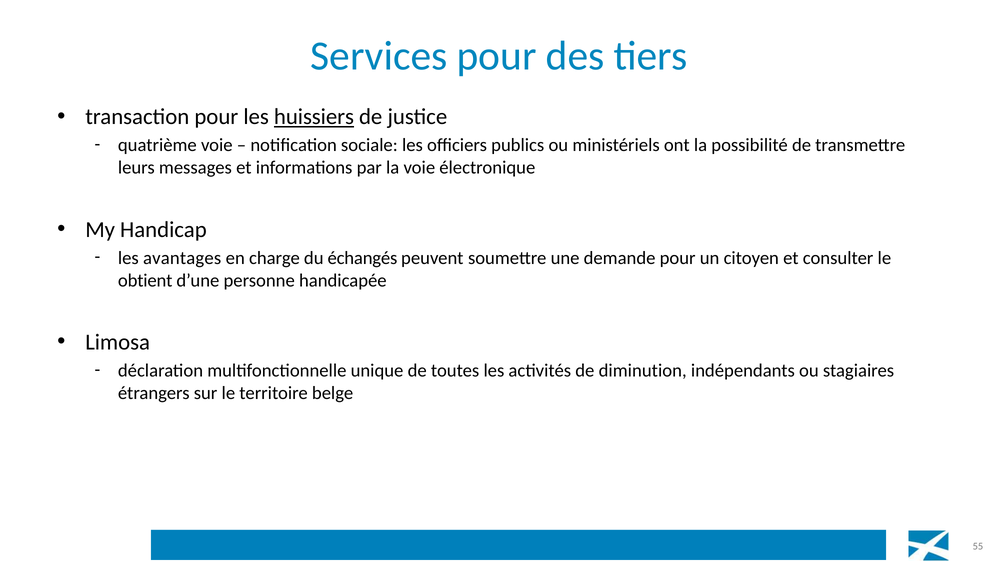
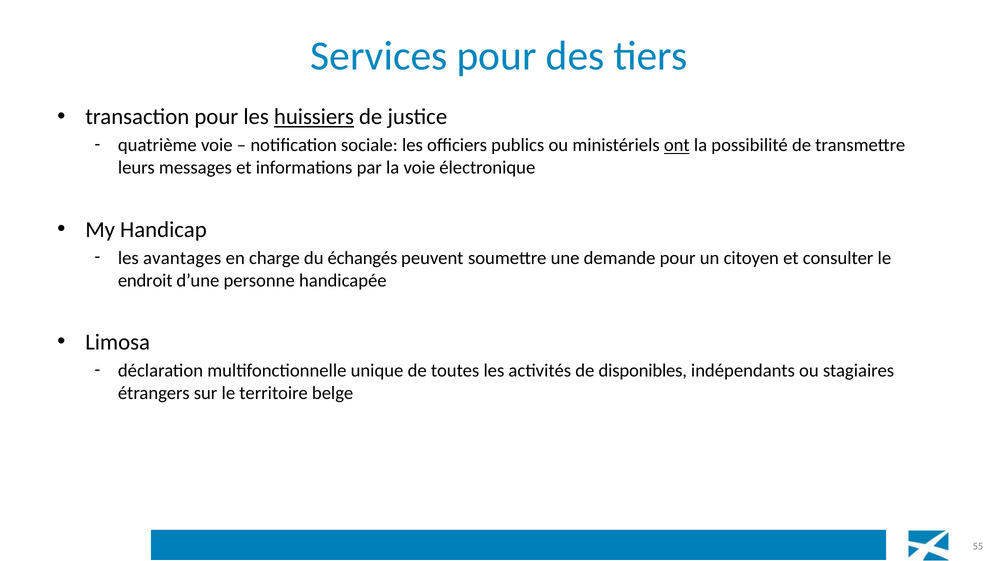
ont underline: none -> present
obtient: obtient -> endroit
diminution: diminution -> disponibles
